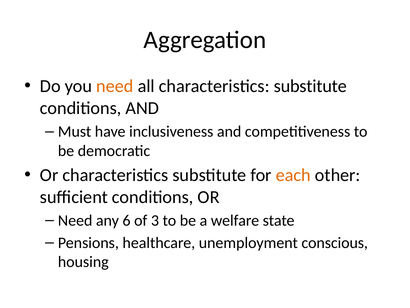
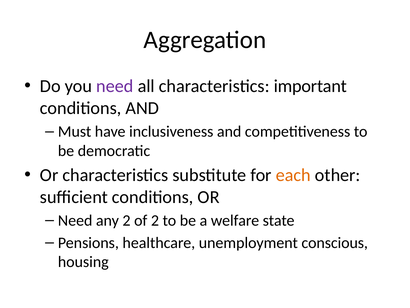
need at (115, 86) colour: orange -> purple
all characteristics substitute: substitute -> important
any 6: 6 -> 2
of 3: 3 -> 2
